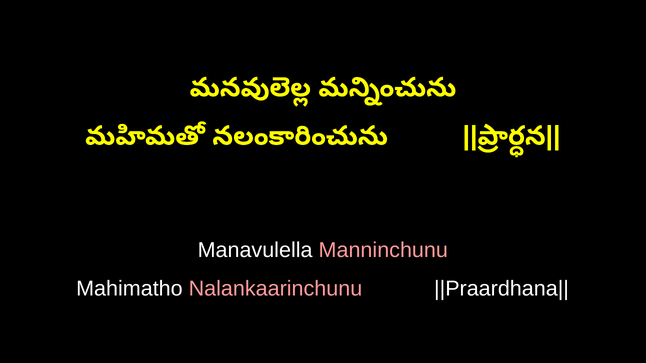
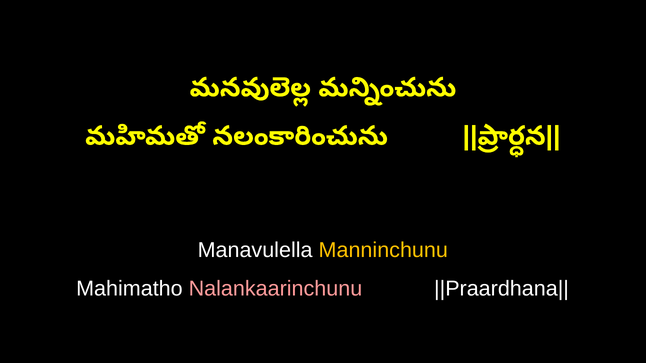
Manninchunu colour: pink -> yellow
